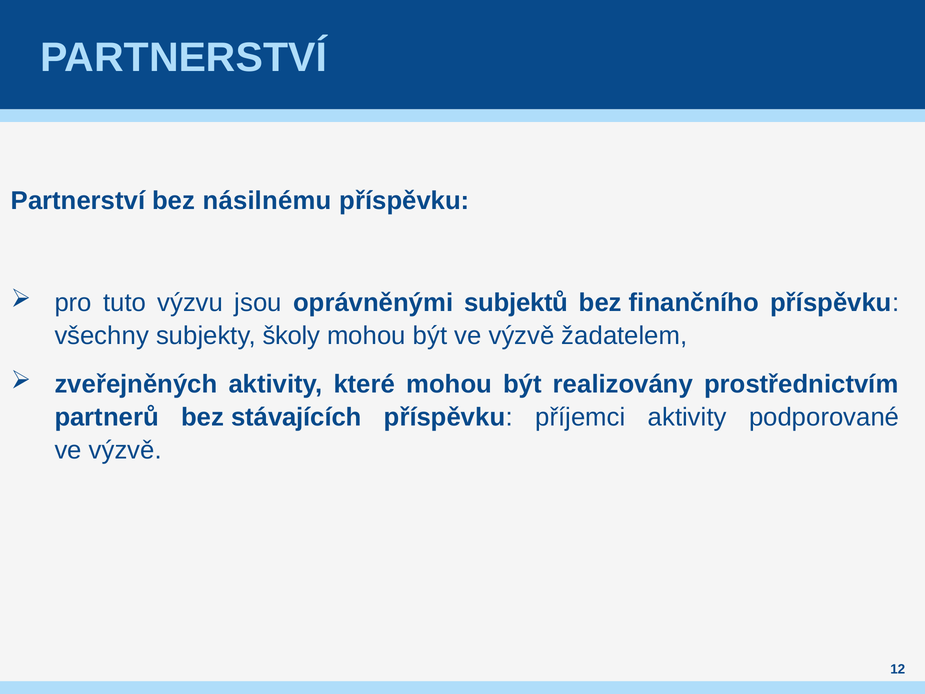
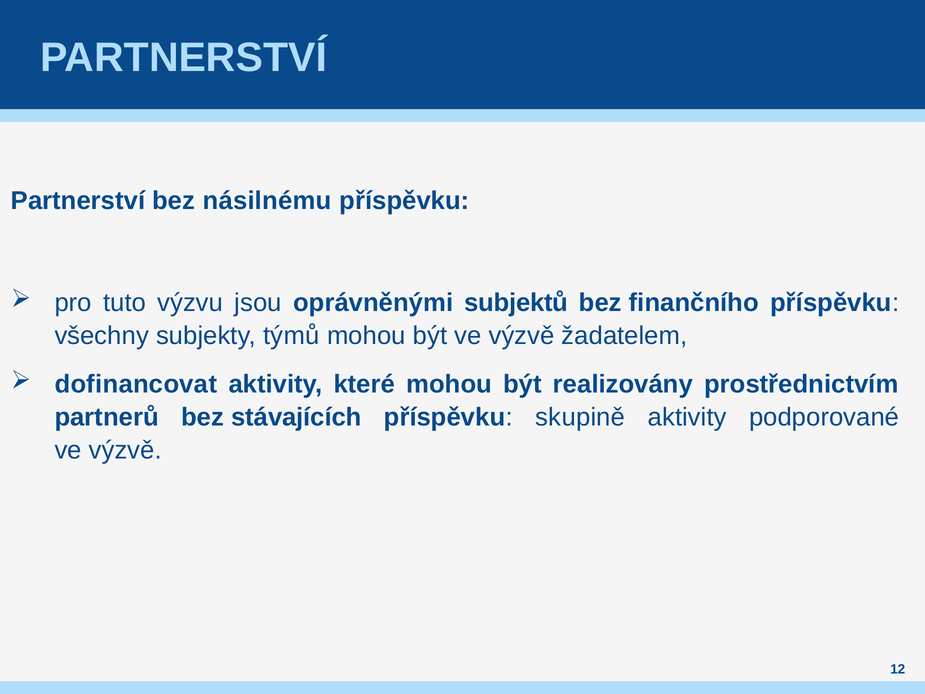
školy: školy -> týmů
zveřejněných: zveřejněných -> dofinancovat
příjemci: příjemci -> skupině
